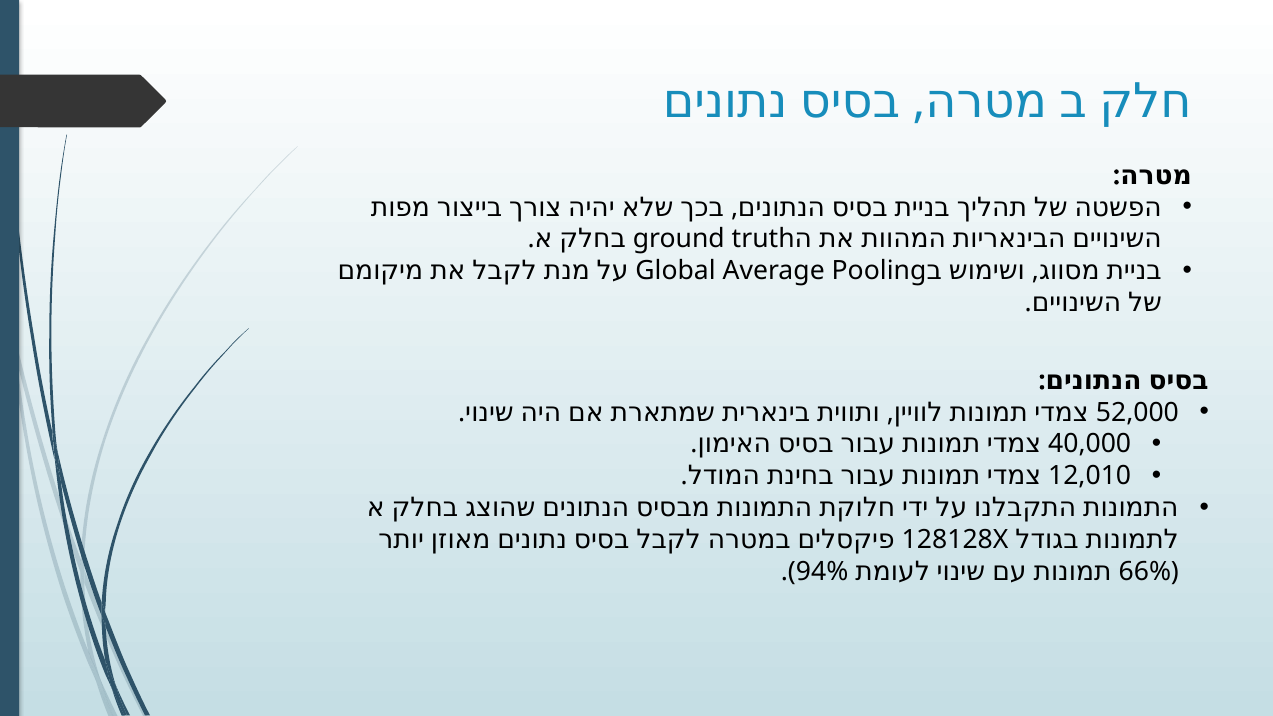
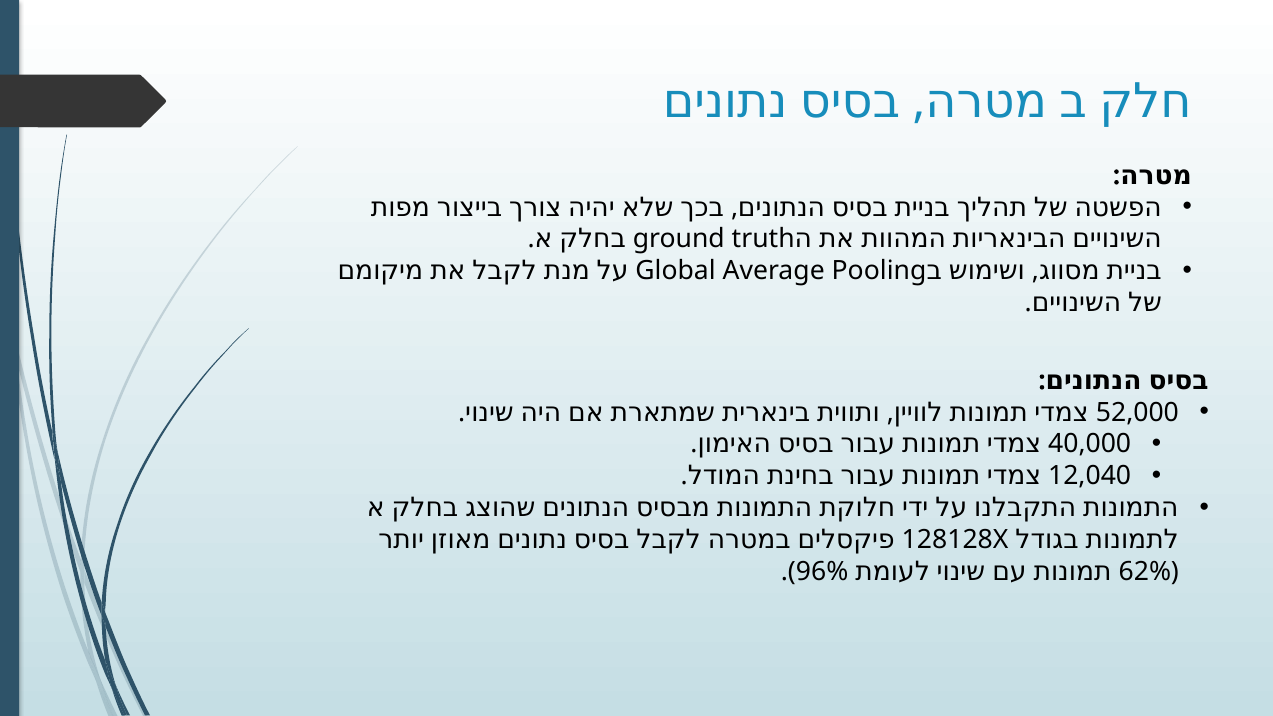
12,010: 12,010 -> 12,040
94%: 94% -> 96%
66%: 66% -> 62%
